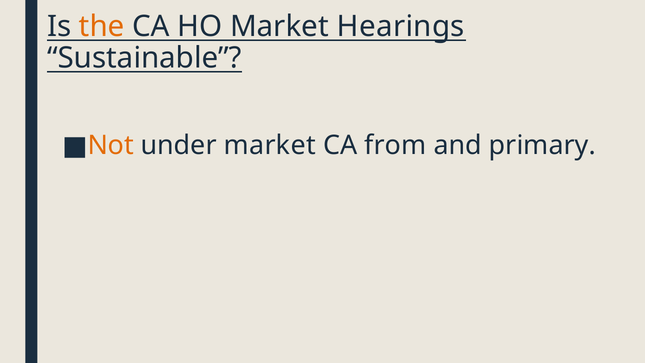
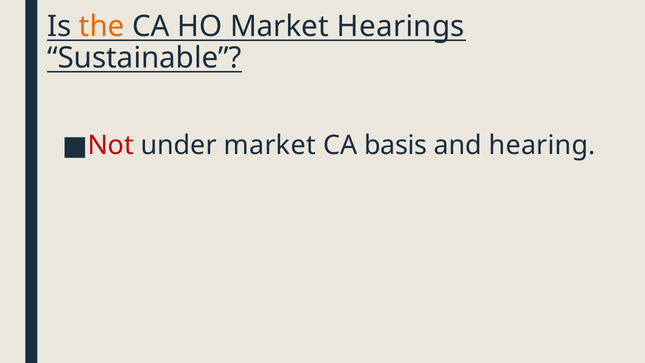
Not colour: orange -> red
from: from -> basis
primary: primary -> hearing
